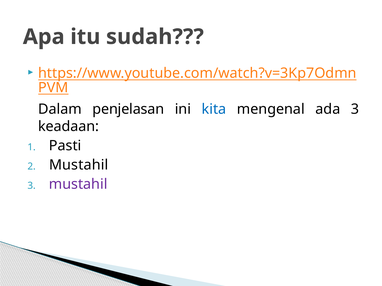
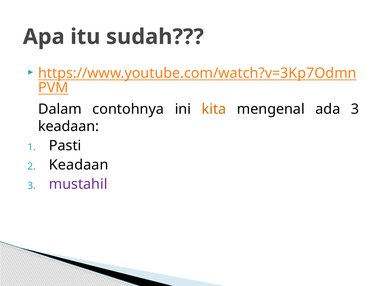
penjelasan: penjelasan -> contohnya
kita colour: blue -> orange
Mustahil at (79, 165): Mustahil -> Keadaan
